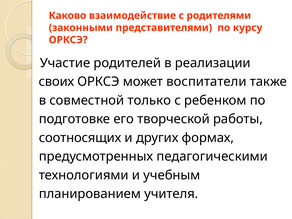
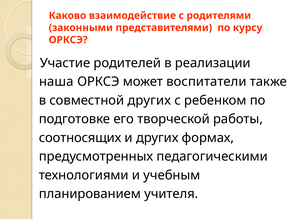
своих: своих -> наша
совместной только: только -> других
